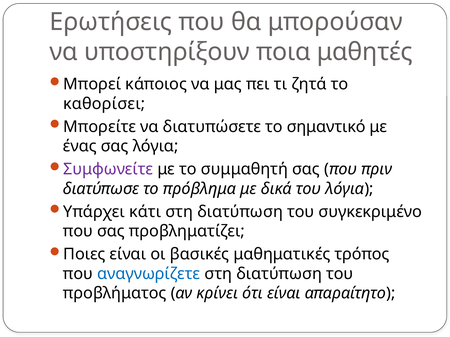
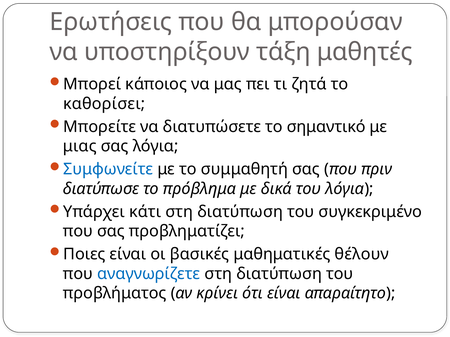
ποια: ποια -> τάξη
ένας: ένας -> μιας
Συμφωνείτε colour: purple -> blue
τρόπος: τρόπος -> θέλουν
